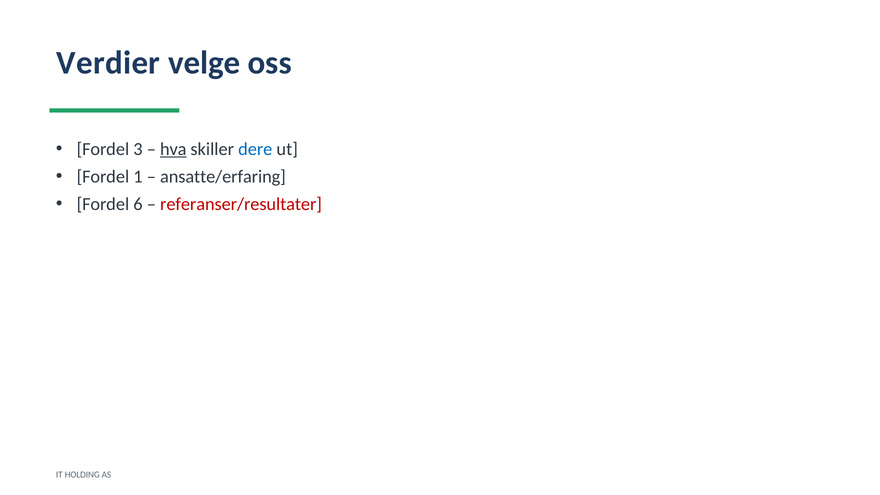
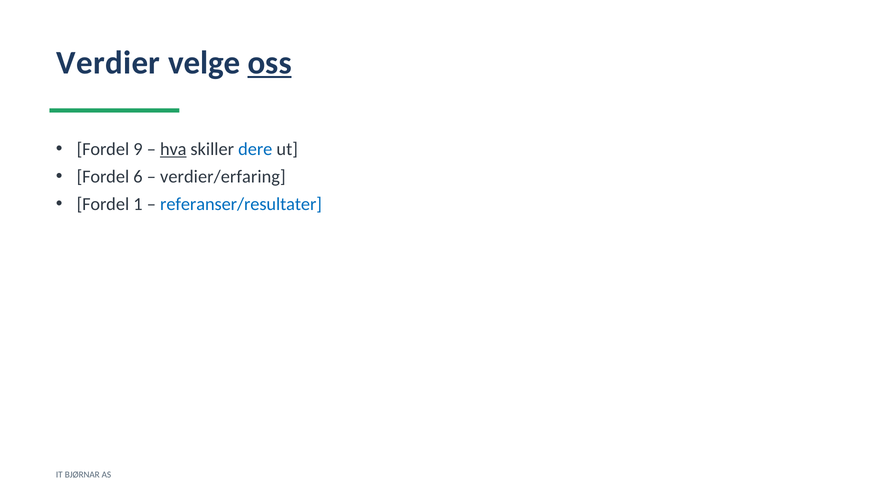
oss underline: none -> present
3: 3 -> 9
1: 1 -> 6
ansatte/erfaring: ansatte/erfaring -> verdier/erfaring
6: 6 -> 1
referanser/resultater colour: red -> blue
HOLDING: HOLDING -> BJØRNAR
